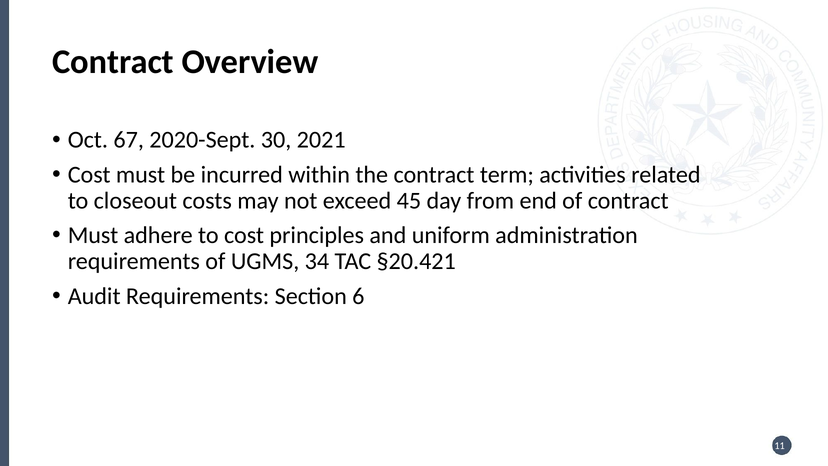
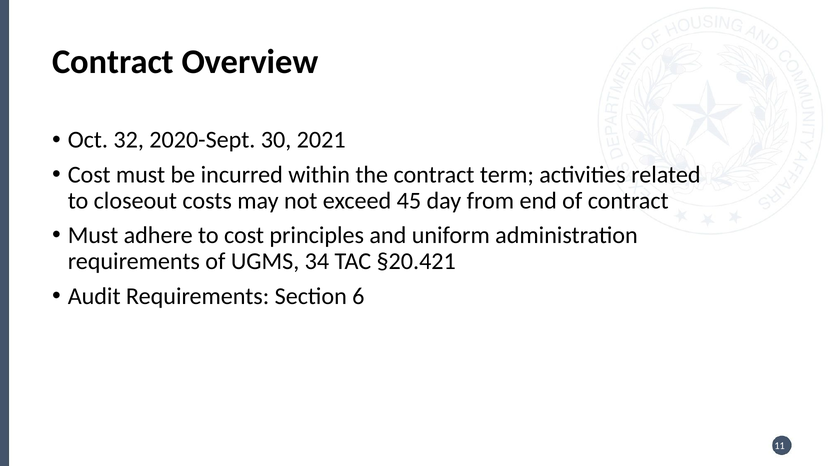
67: 67 -> 32
